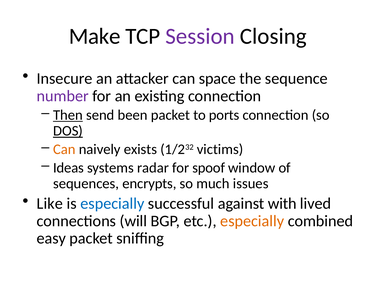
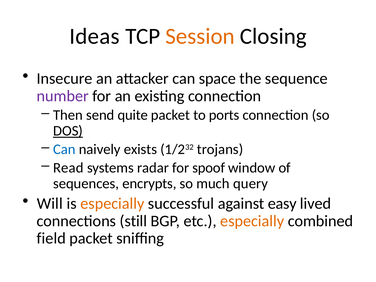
Make: Make -> Ideas
Session colour: purple -> orange
Then underline: present -> none
been: been -> quite
Can at (64, 149) colour: orange -> blue
victims: victims -> trojans
Ideas: Ideas -> Read
issues: issues -> query
Like: Like -> Will
especially at (112, 203) colour: blue -> orange
with: with -> easy
will: will -> still
easy: easy -> field
